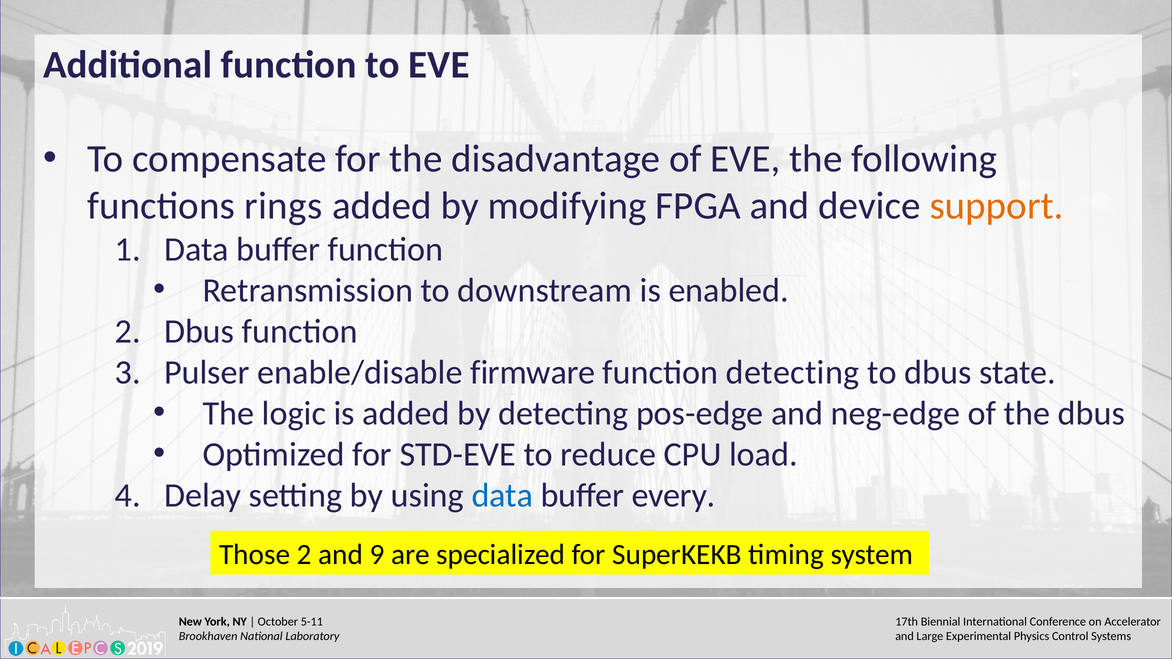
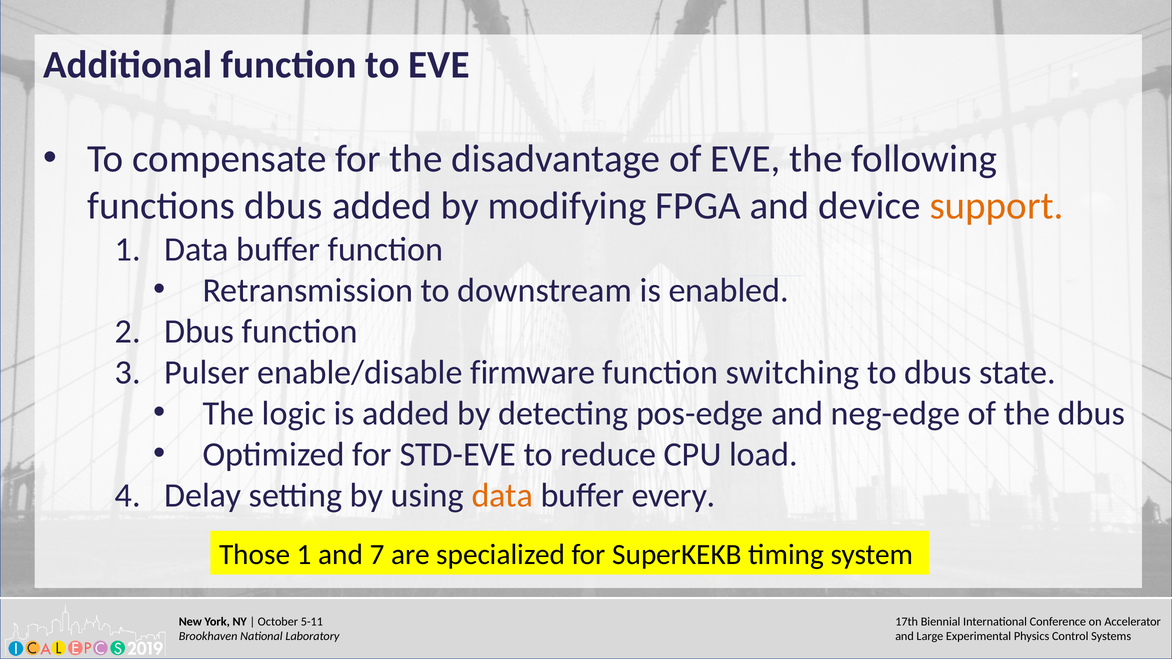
functions rings: rings -> dbus
function detecting: detecting -> switching
data at (502, 496) colour: blue -> orange
Those 2: 2 -> 1
9: 9 -> 7
